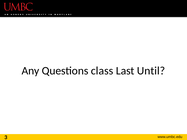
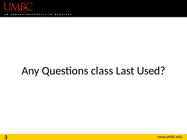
Until: Until -> Used
